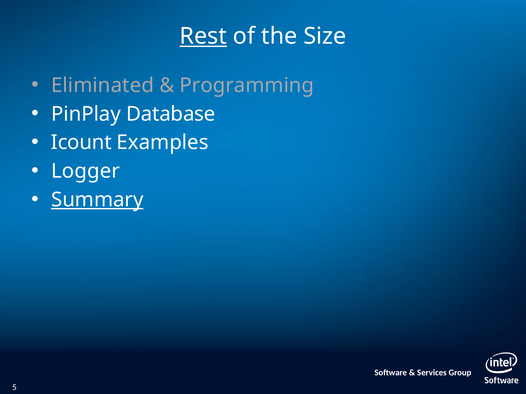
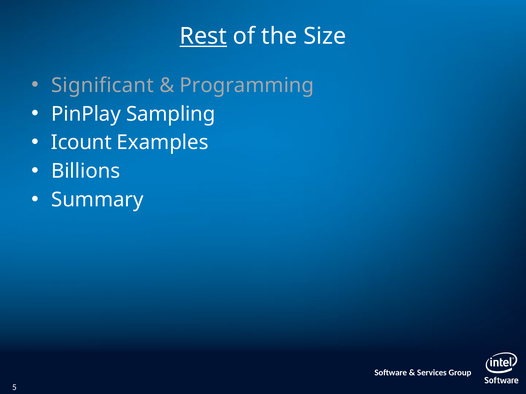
Eliminated: Eliminated -> Significant
Database: Database -> Sampling
Logger: Logger -> Billions
Summary underline: present -> none
